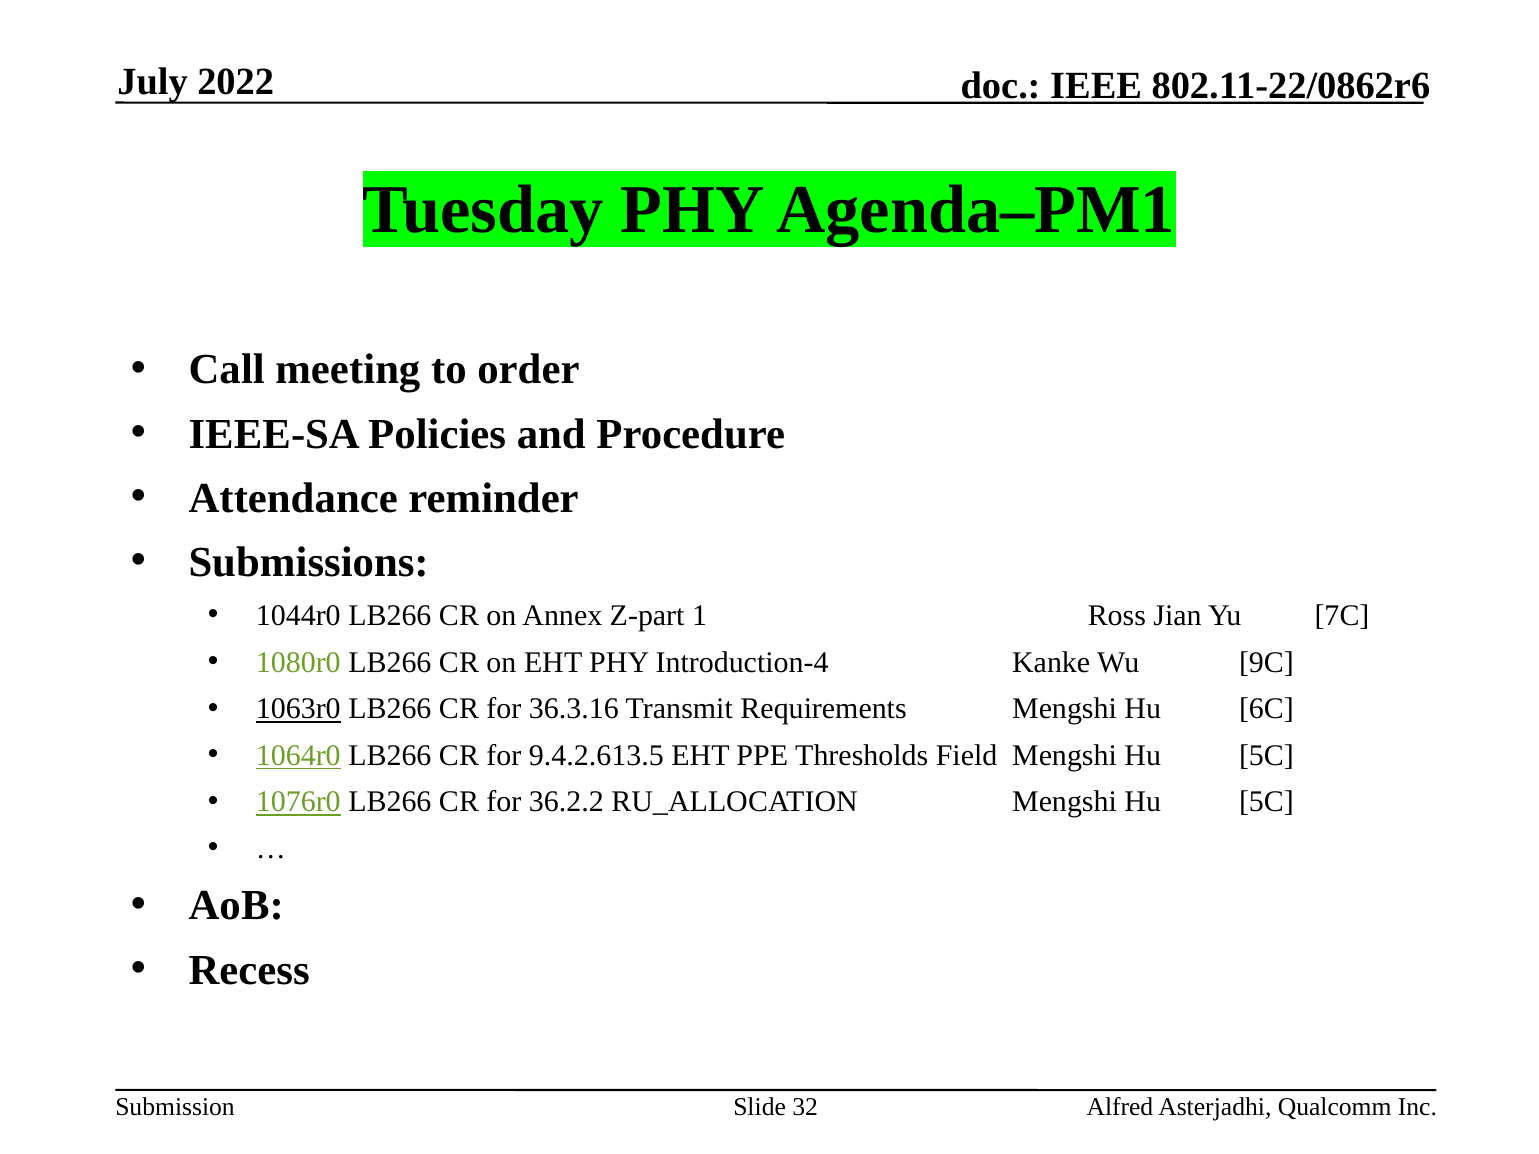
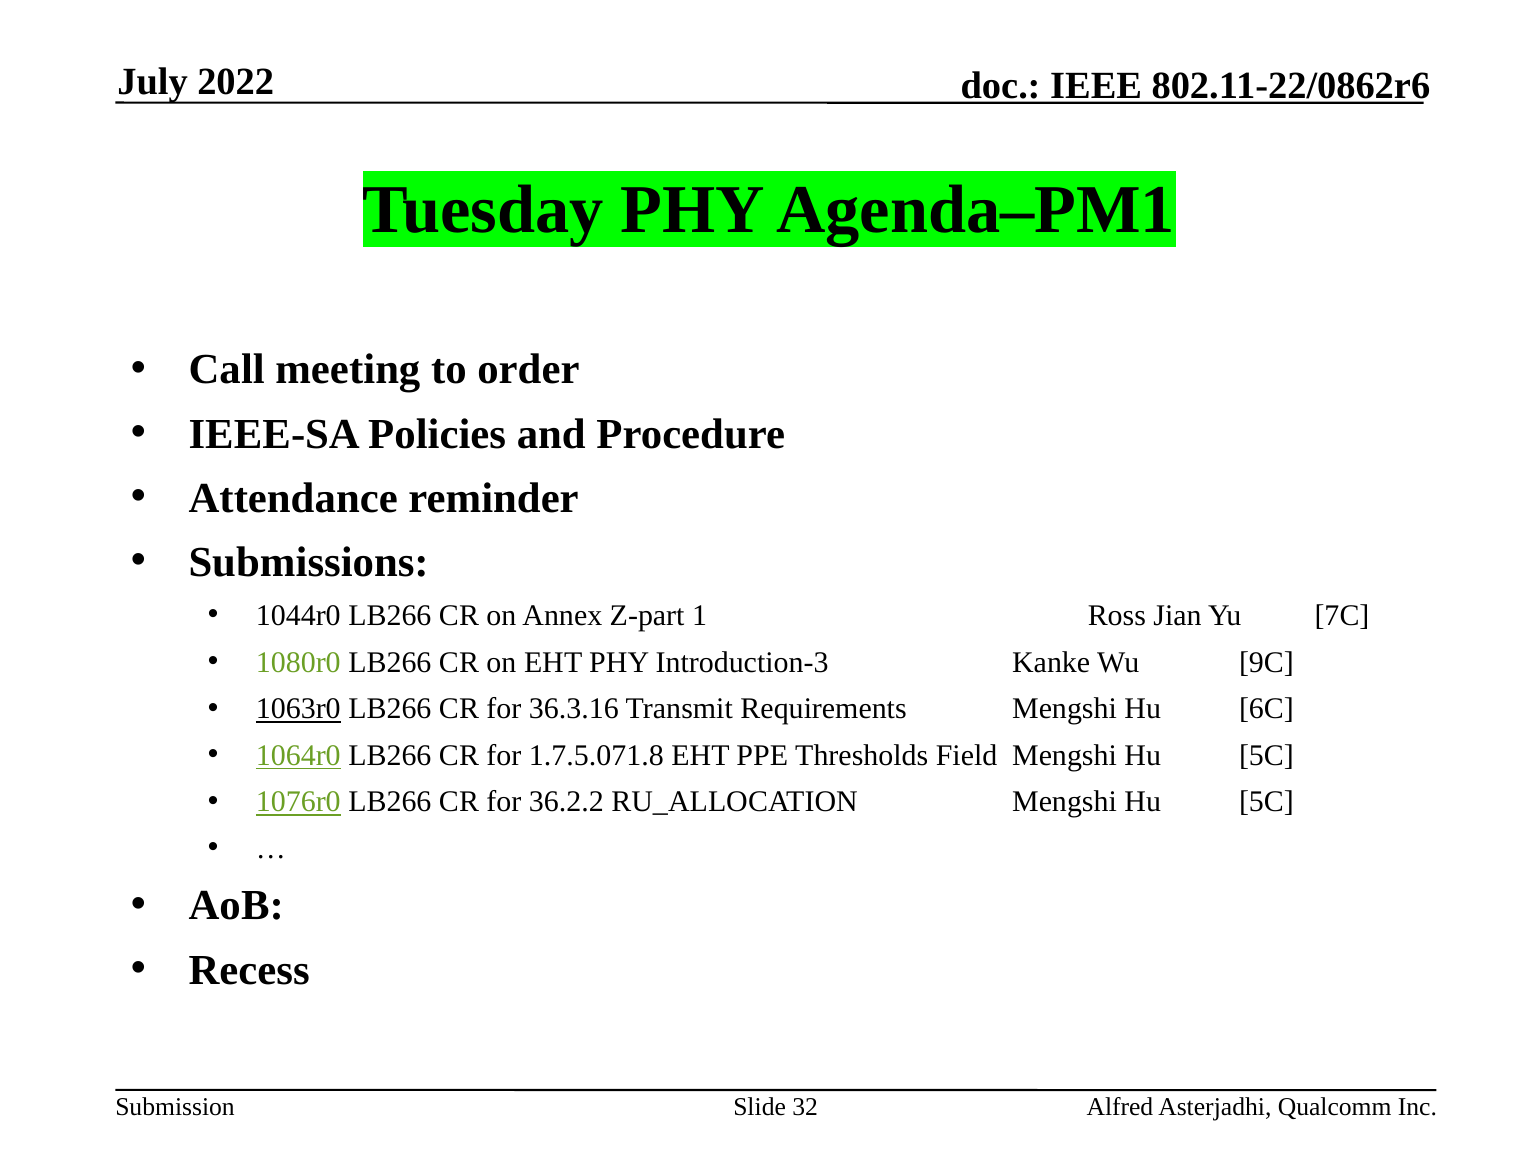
Introduction-4: Introduction-4 -> Introduction-3
9.4.2.613.5: 9.4.2.613.5 -> 1.7.5.071.8
